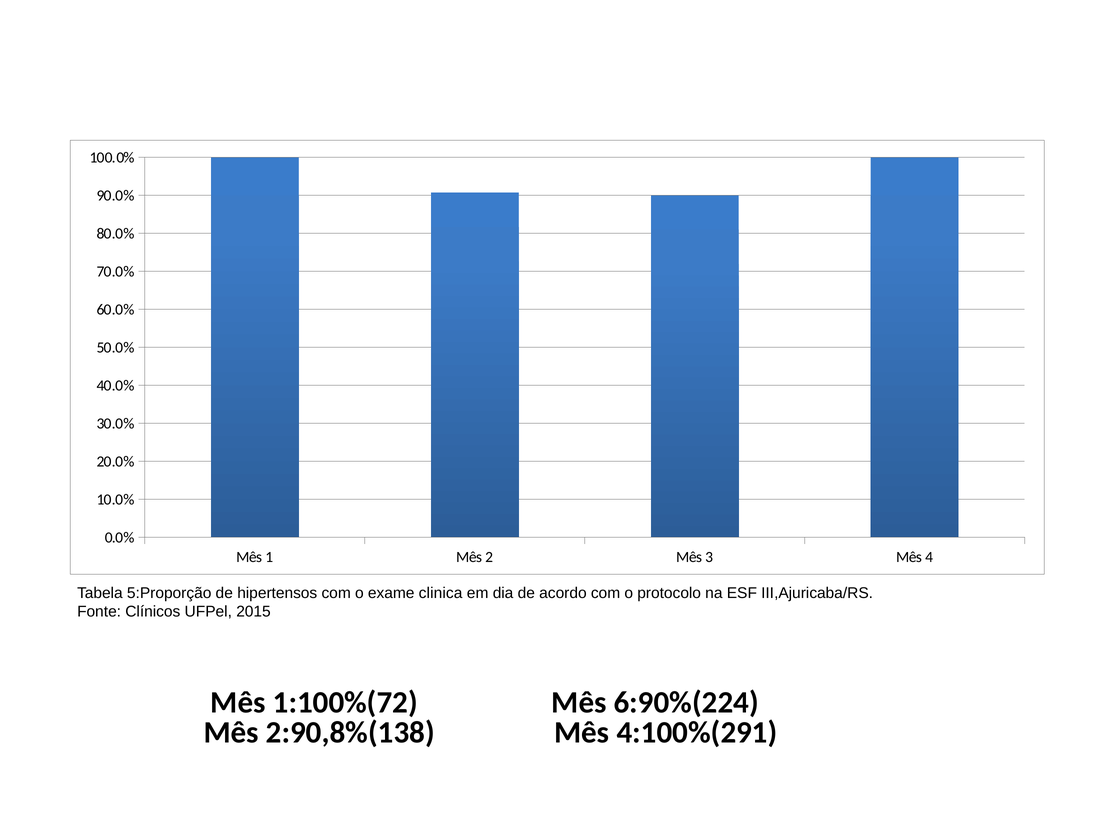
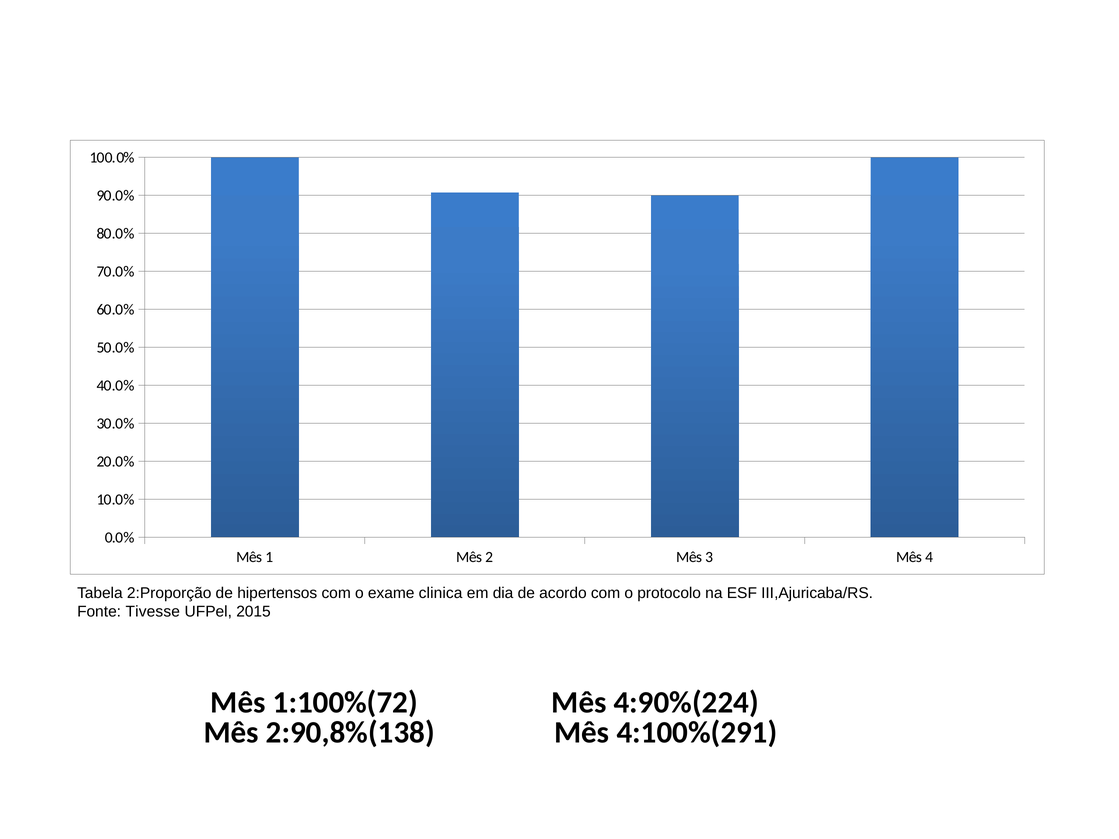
5:Proporção: 5:Proporção -> 2:Proporção
Clínicos: Clínicos -> Tivesse
6:90%(224: 6:90%(224 -> 4:90%(224
